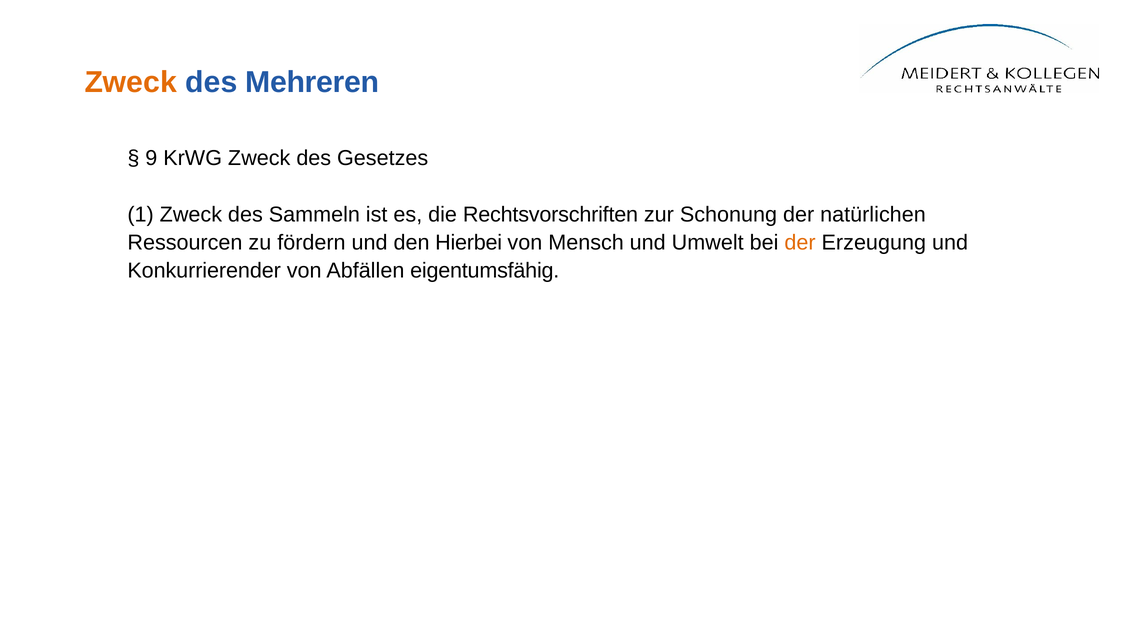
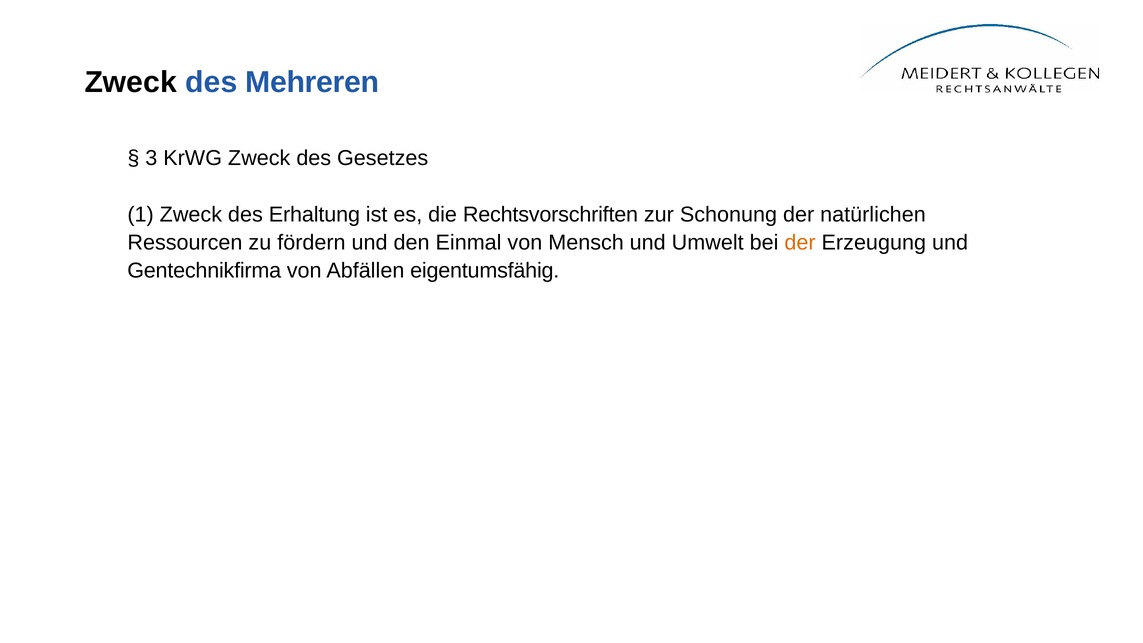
Zweck at (131, 82) colour: orange -> black
9: 9 -> 3
Sammeln: Sammeln -> Erhaltung
Hierbei: Hierbei -> Einmal
Konkurrierender: Konkurrierender -> Gentechnikfirma
